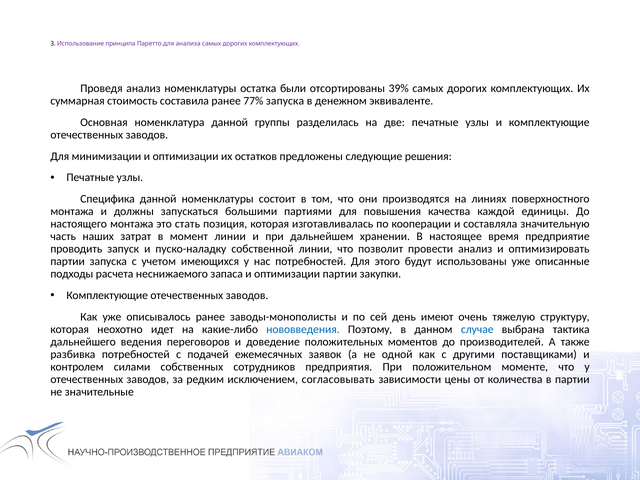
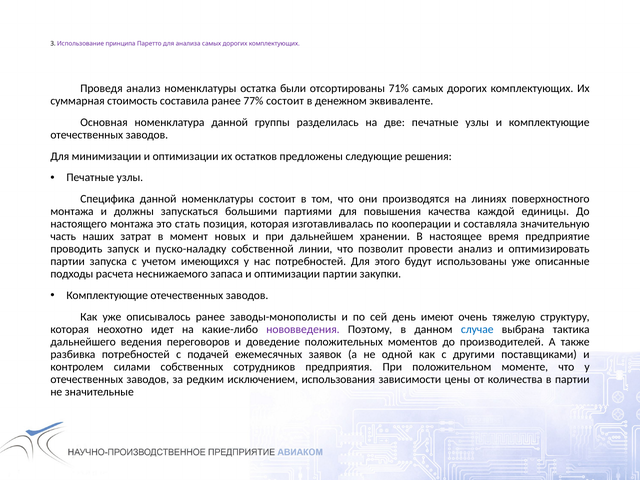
39%: 39% -> 71%
77% запуска: запуска -> состоит
момент линии: линии -> новых
нововведения colour: blue -> purple
согласовывать: согласовывать -> использования
